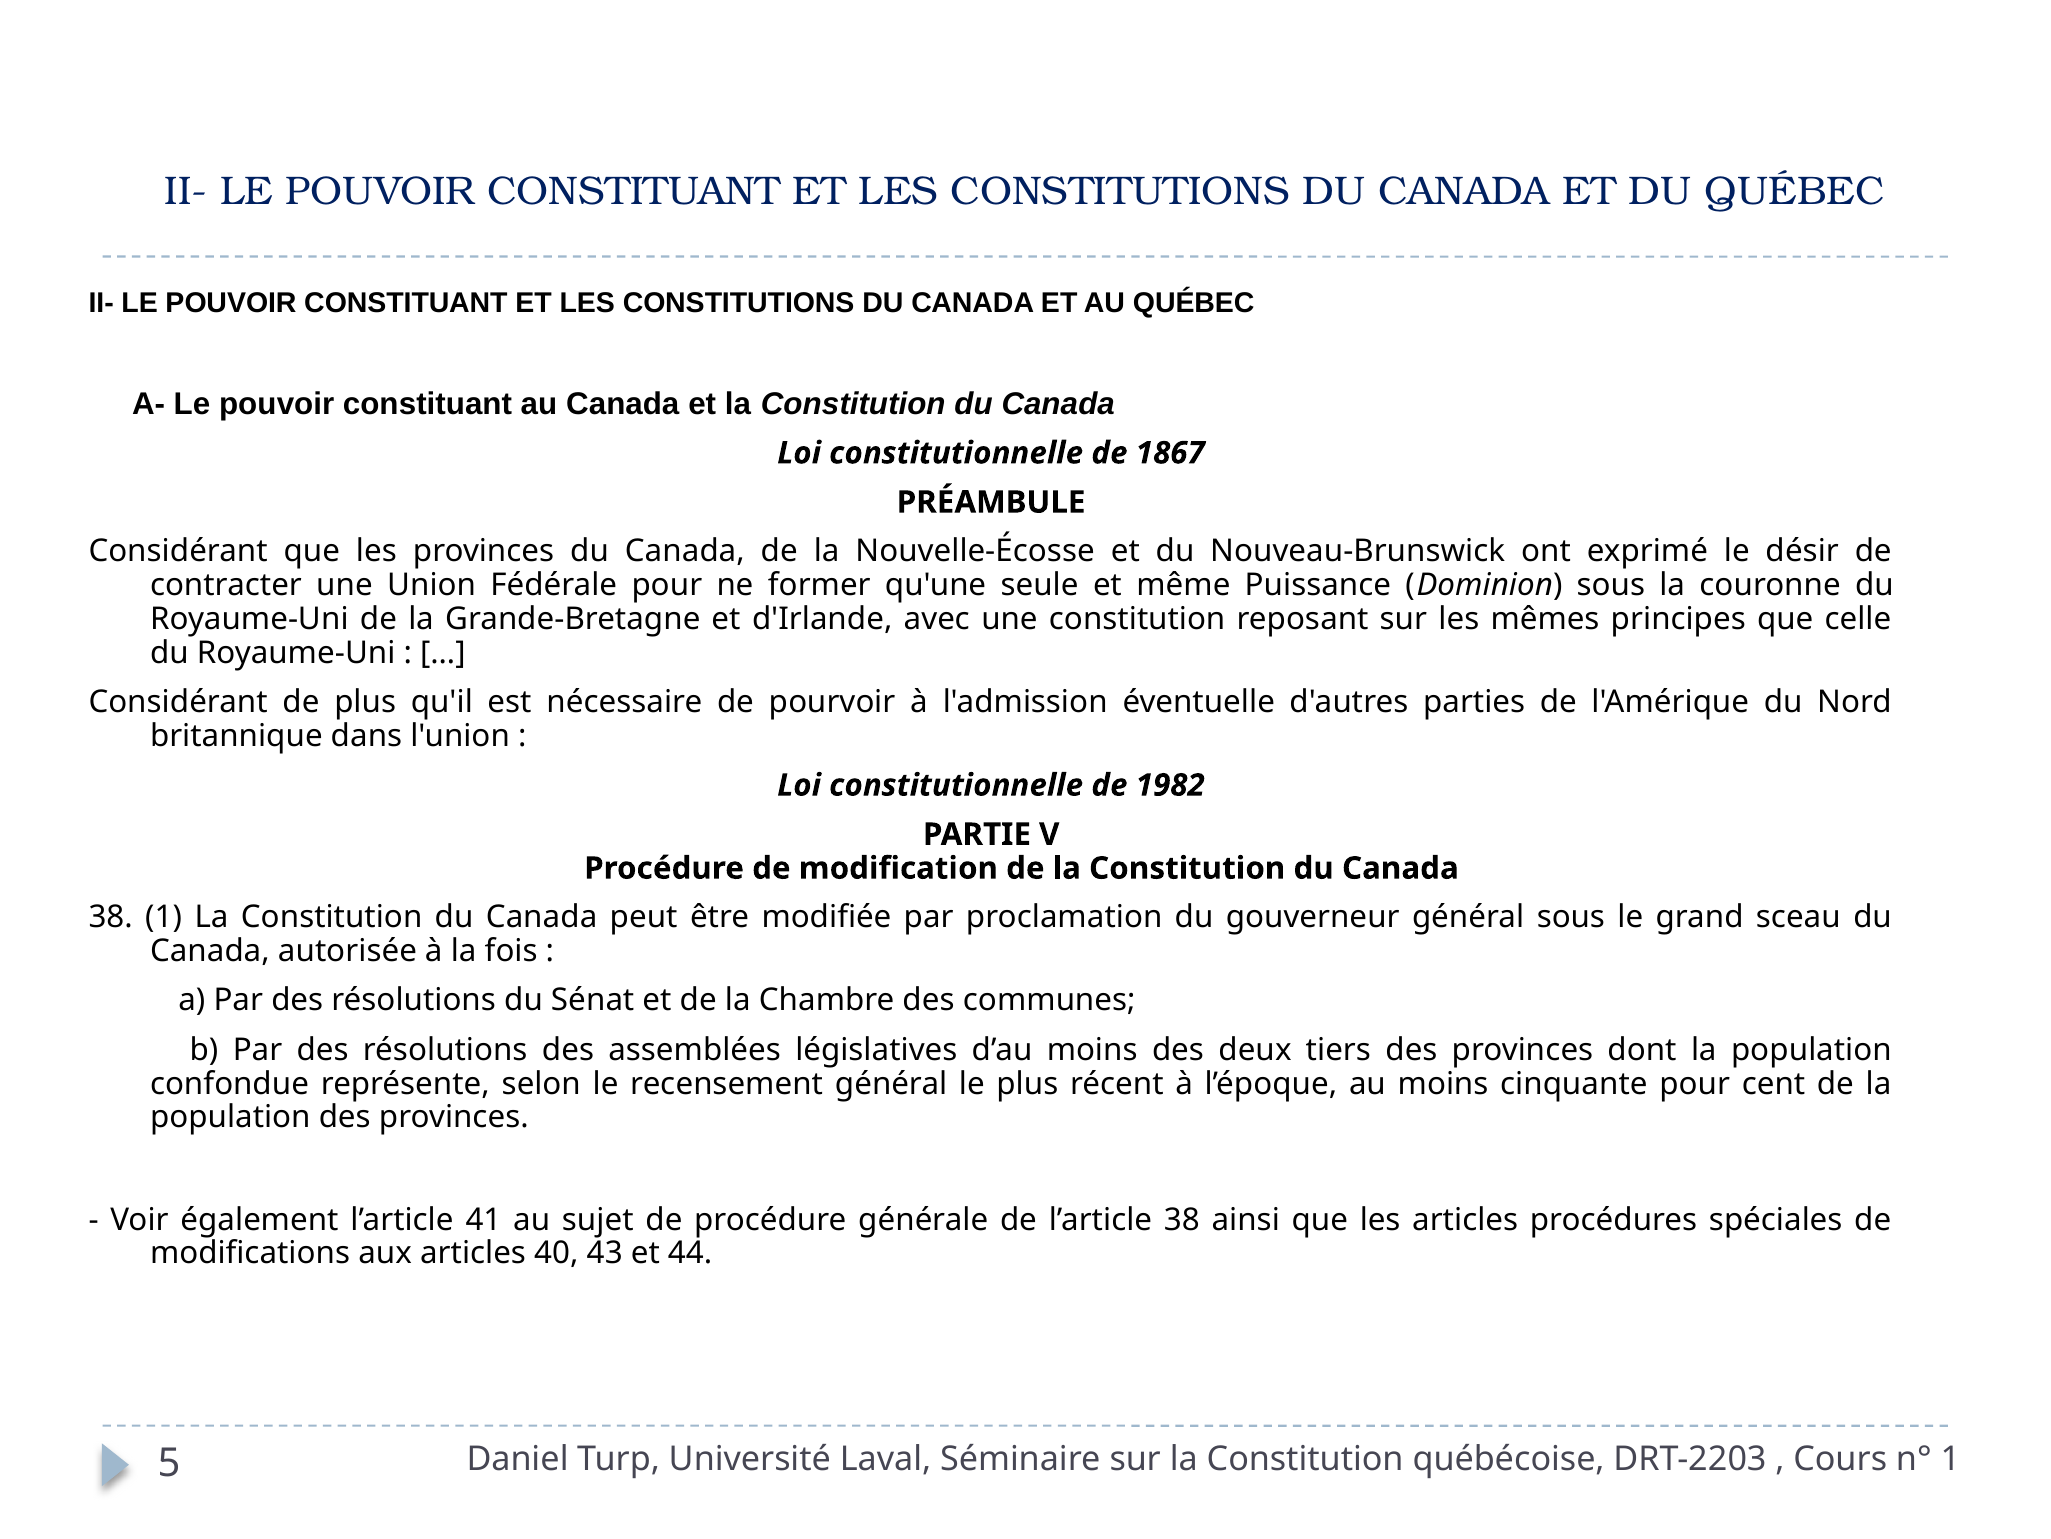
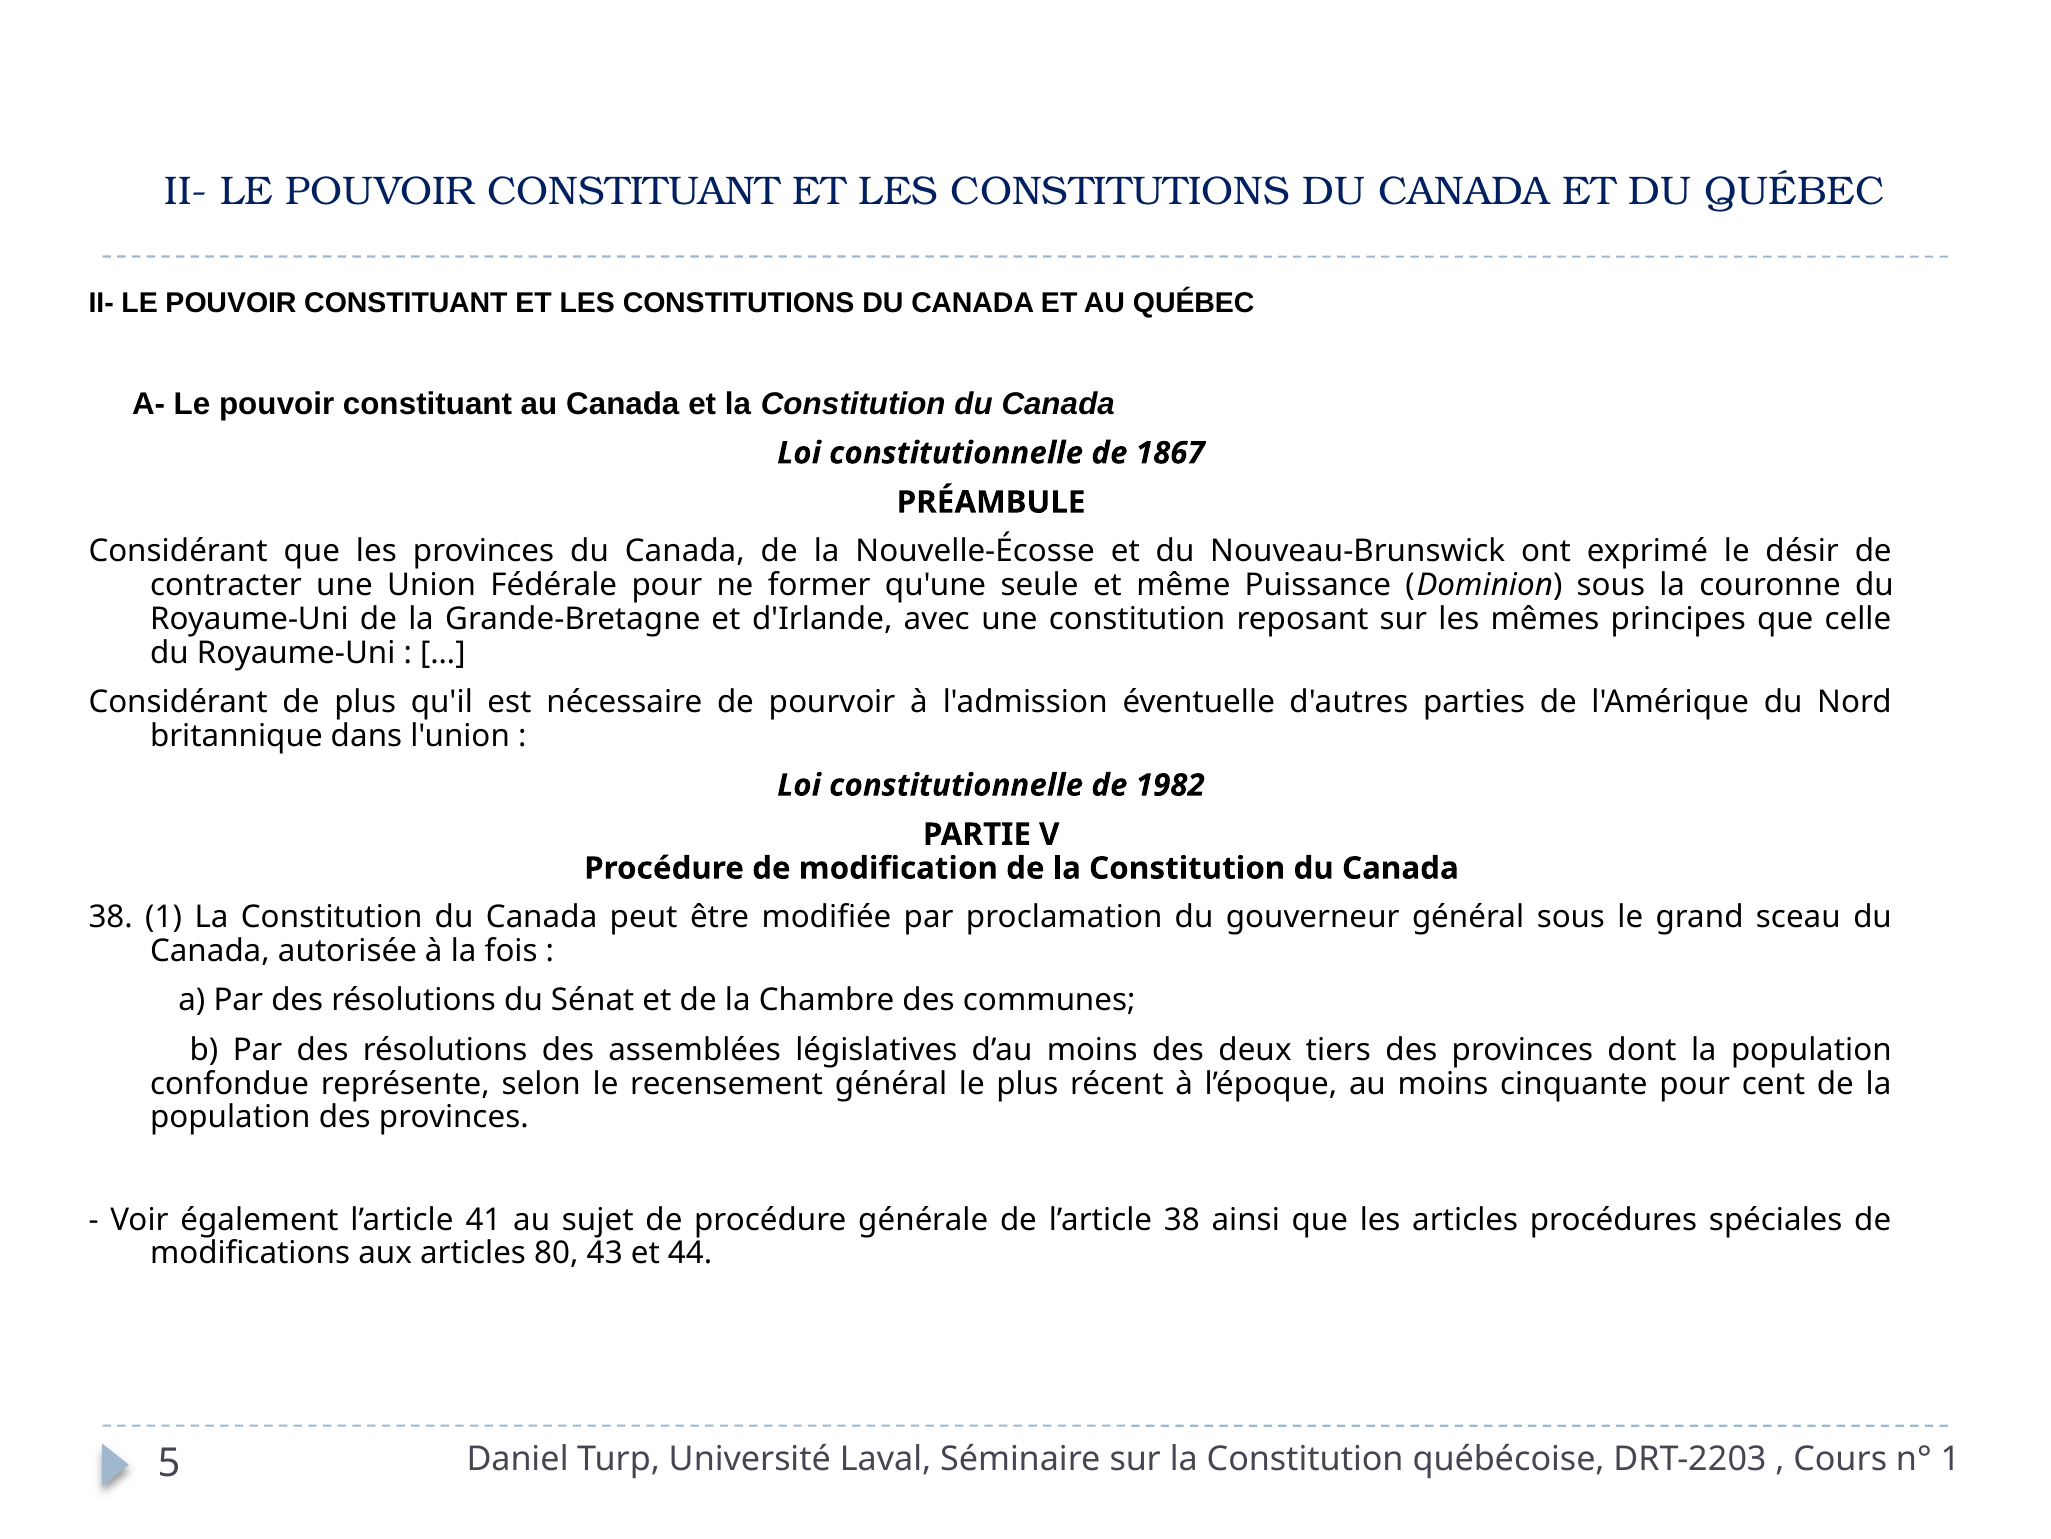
40: 40 -> 80
